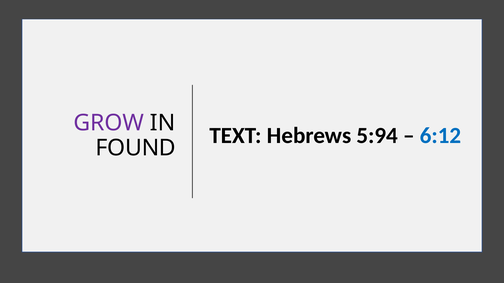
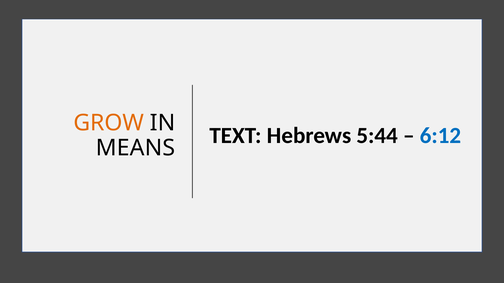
GROW colour: purple -> orange
5:94: 5:94 -> 5:44
FOUND: FOUND -> MEANS
